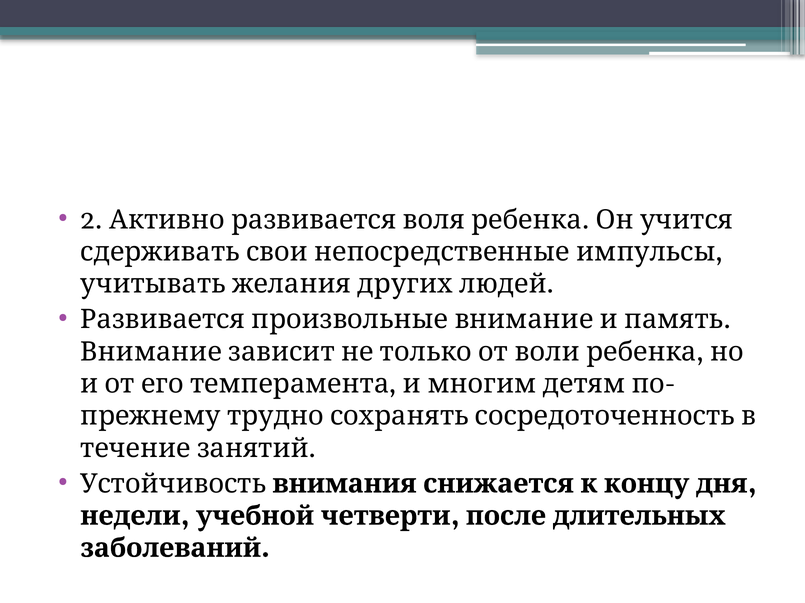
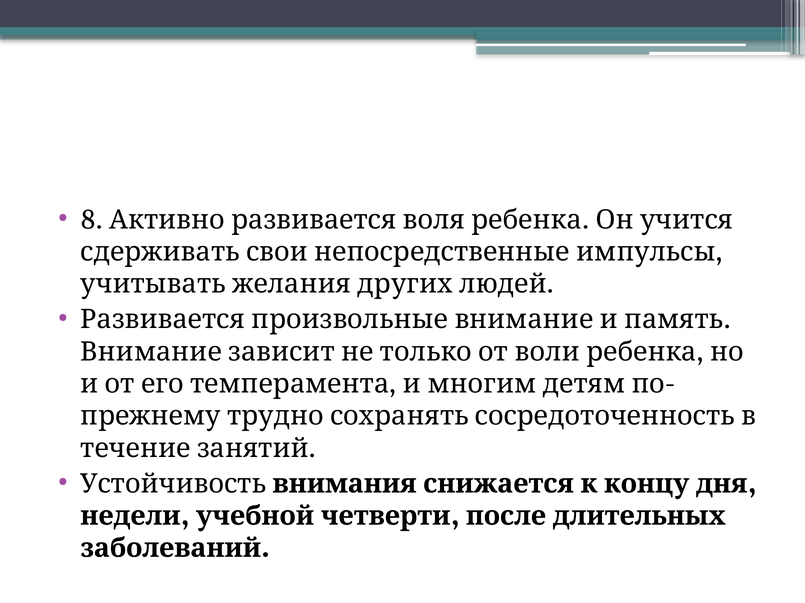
2: 2 -> 8
